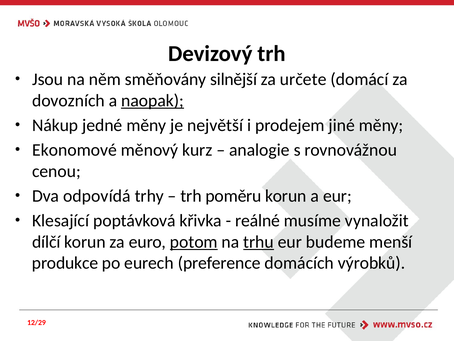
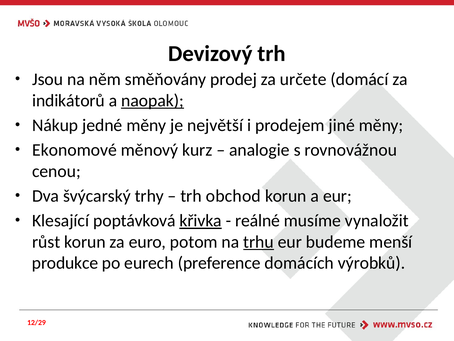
silnější: silnější -> prodej
dovozních: dovozních -> indikátorů
odpovídá: odpovídá -> švýcarský
poměru: poměru -> obchod
křivka underline: none -> present
dílčí: dílčí -> růst
potom underline: present -> none
